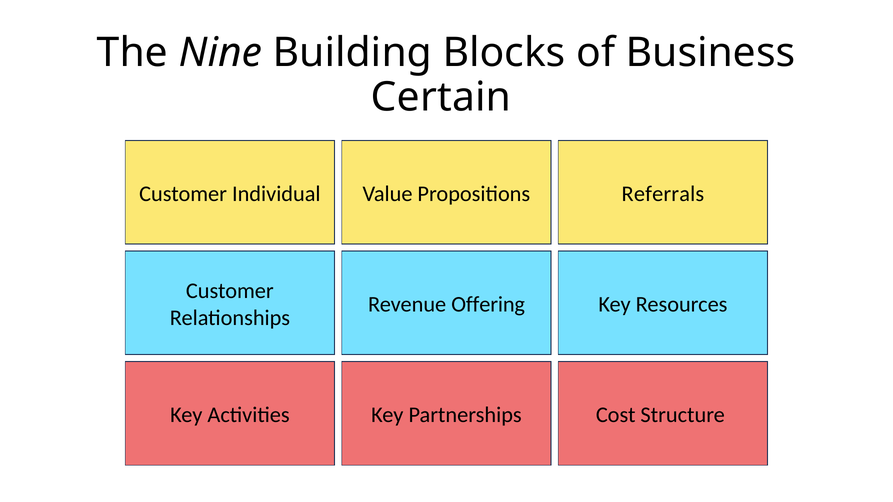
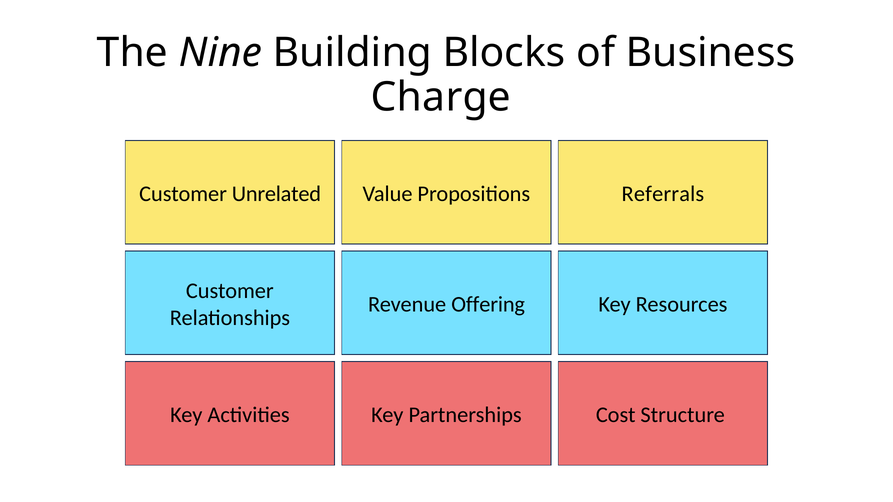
Certain: Certain -> Charge
Individual: Individual -> Unrelated
